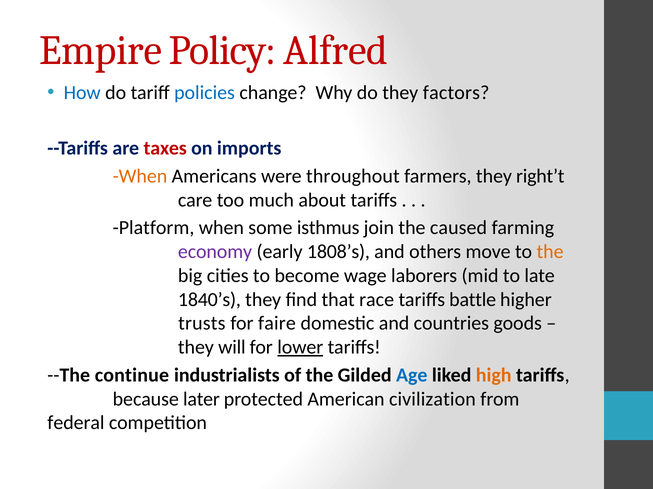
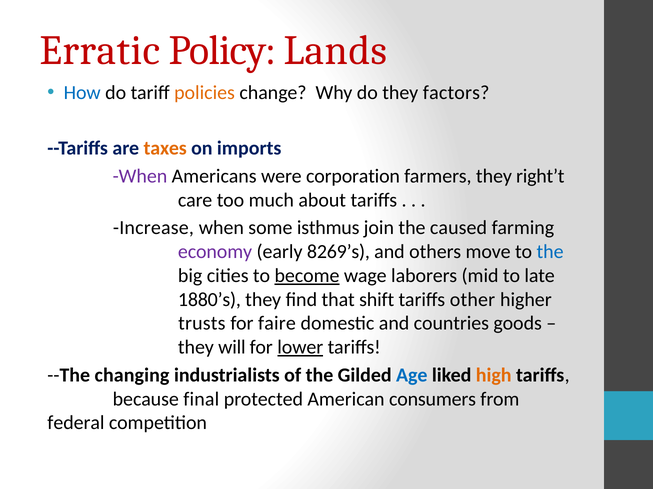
Empire: Empire -> Erratic
Alfred: Alfred -> Lands
policies colour: blue -> orange
taxes colour: red -> orange
When at (140, 176) colour: orange -> purple
throughout: throughout -> corporation
Platform: Platform -> Increase
1808’s: 1808’s -> 8269’s
the at (550, 252) colour: orange -> blue
become underline: none -> present
1840’s: 1840’s -> 1880’s
race: race -> shift
battle: battle -> other
continue: continue -> changing
later: later -> final
civilization: civilization -> consumers
